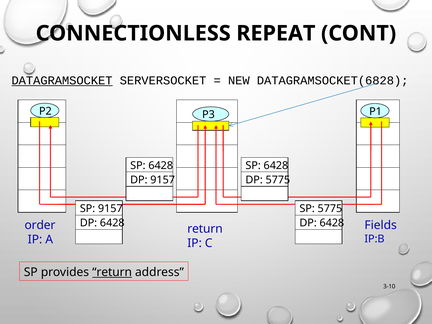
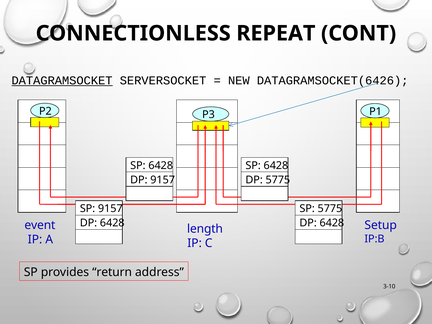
DATAGRAMSOCKET(6828: DATAGRAMSOCKET(6828 -> DATAGRAMSOCKET(6426
order: order -> event
Fields: Fields -> Setup
return at (205, 229): return -> length
return at (112, 272) underline: present -> none
